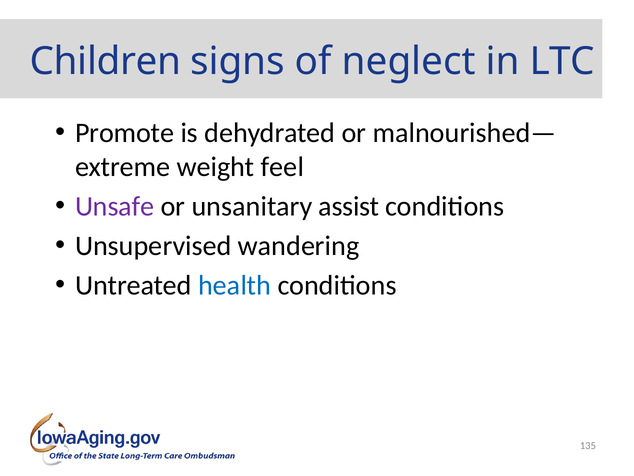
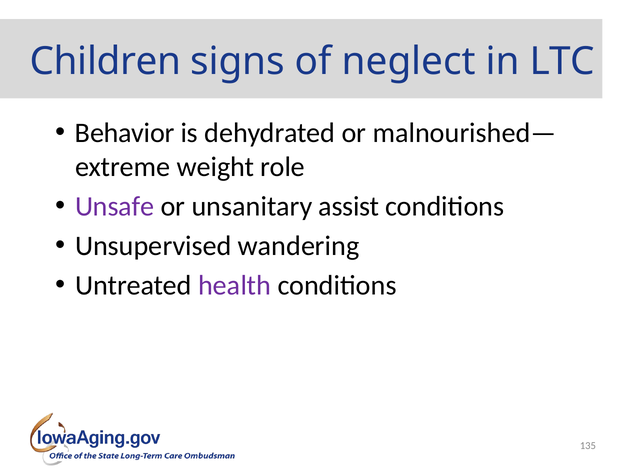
Promote: Promote -> Behavior
feel: feel -> role
health colour: blue -> purple
